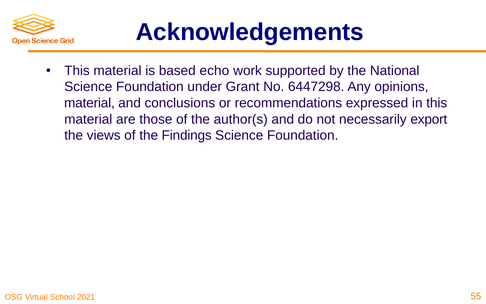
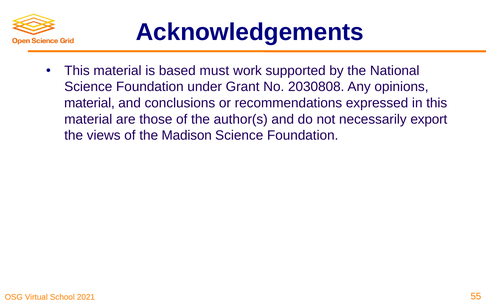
echo: echo -> must
6447298: 6447298 -> 2030808
Findings: Findings -> Madison
